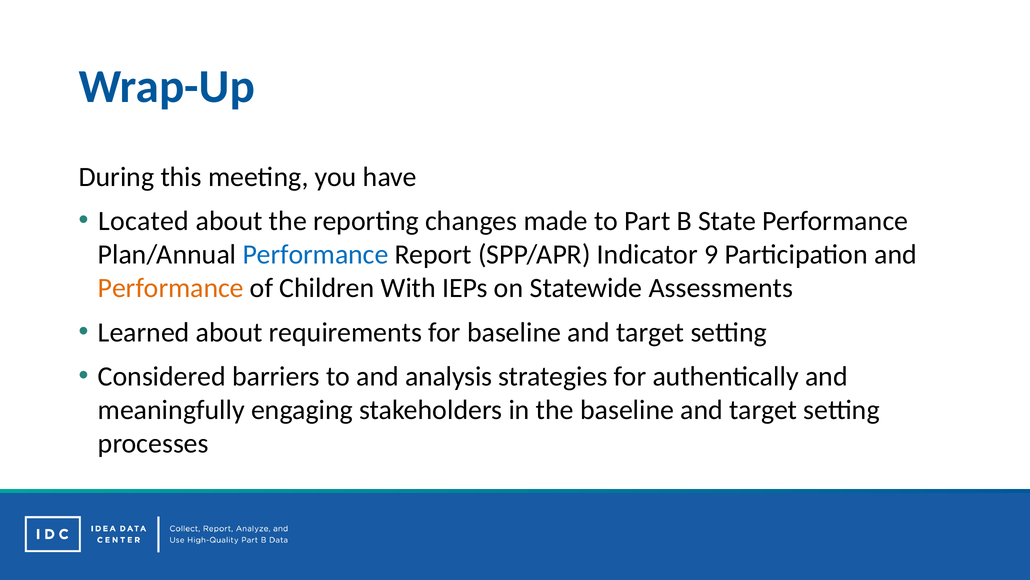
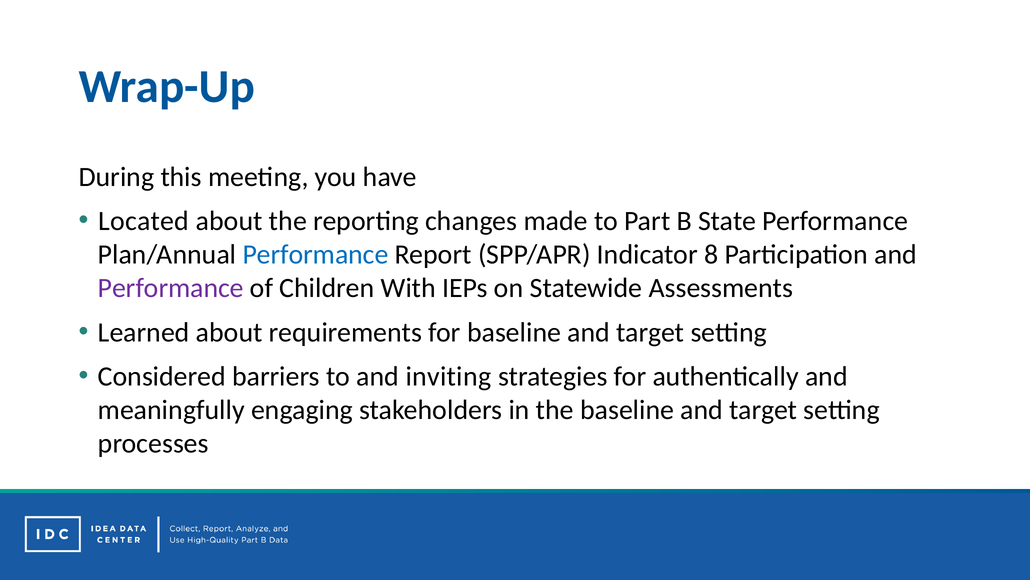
9: 9 -> 8
Performance at (171, 288) colour: orange -> purple
analysis: analysis -> inviting
